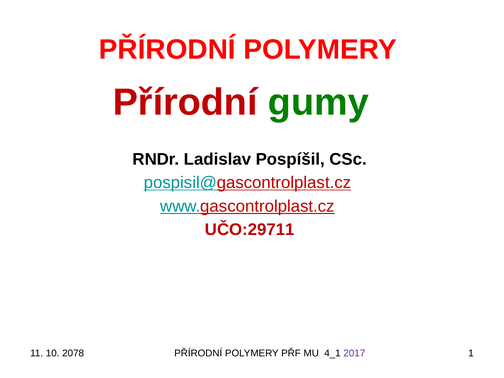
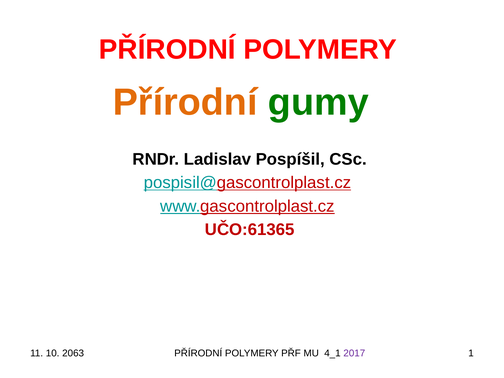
Přírodní at (185, 102) colour: red -> orange
UČO:29711: UČO:29711 -> UČO:61365
2078: 2078 -> 2063
